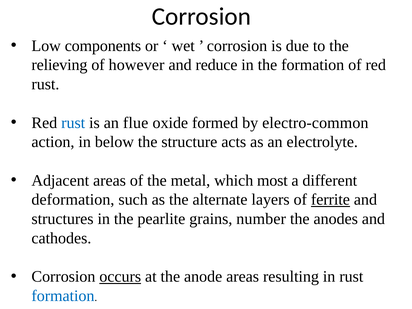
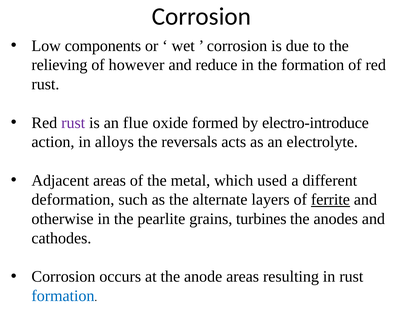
rust at (73, 123) colour: blue -> purple
electro-common: electro-common -> electro-introduce
below: below -> alloys
structure: structure -> reversals
most: most -> used
structures: structures -> otherwise
number: number -> turbines
occurs underline: present -> none
